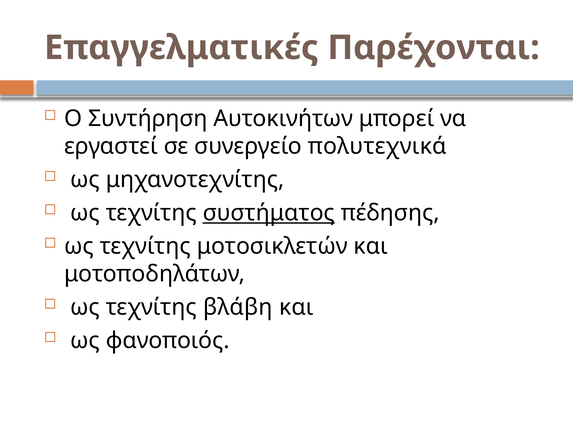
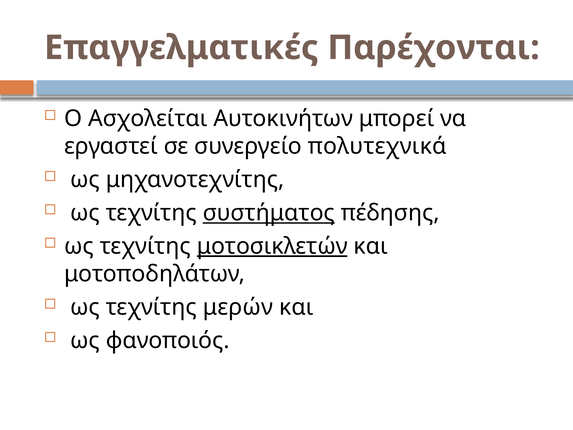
Συντήρηση: Συντήρηση -> Ασχολείται
μοτοσικλετών underline: none -> present
βλάβη: βλάβη -> μερών
